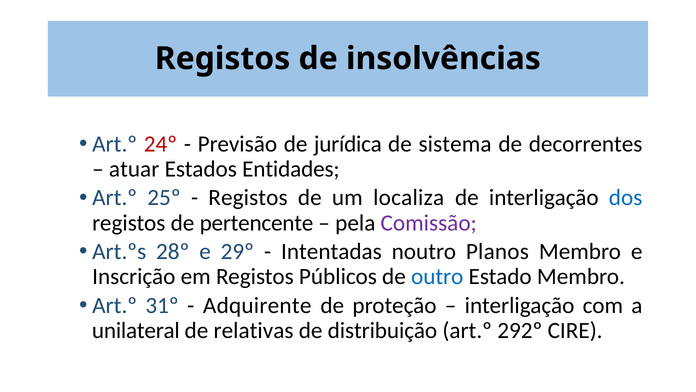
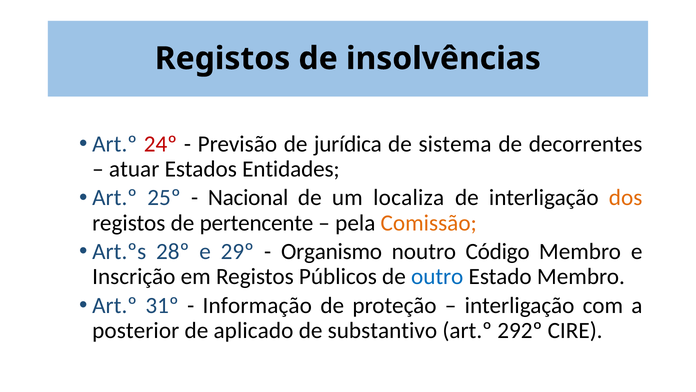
Registos at (248, 197): Registos -> Nacional
dos colour: blue -> orange
Comissão colour: purple -> orange
Intentadas: Intentadas -> Organismo
Planos: Planos -> Código
Adquirente: Adquirente -> Informação
unilateral: unilateral -> posterior
relativas: relativas -> aplicado
distribuição: distribuição -> substantivo
